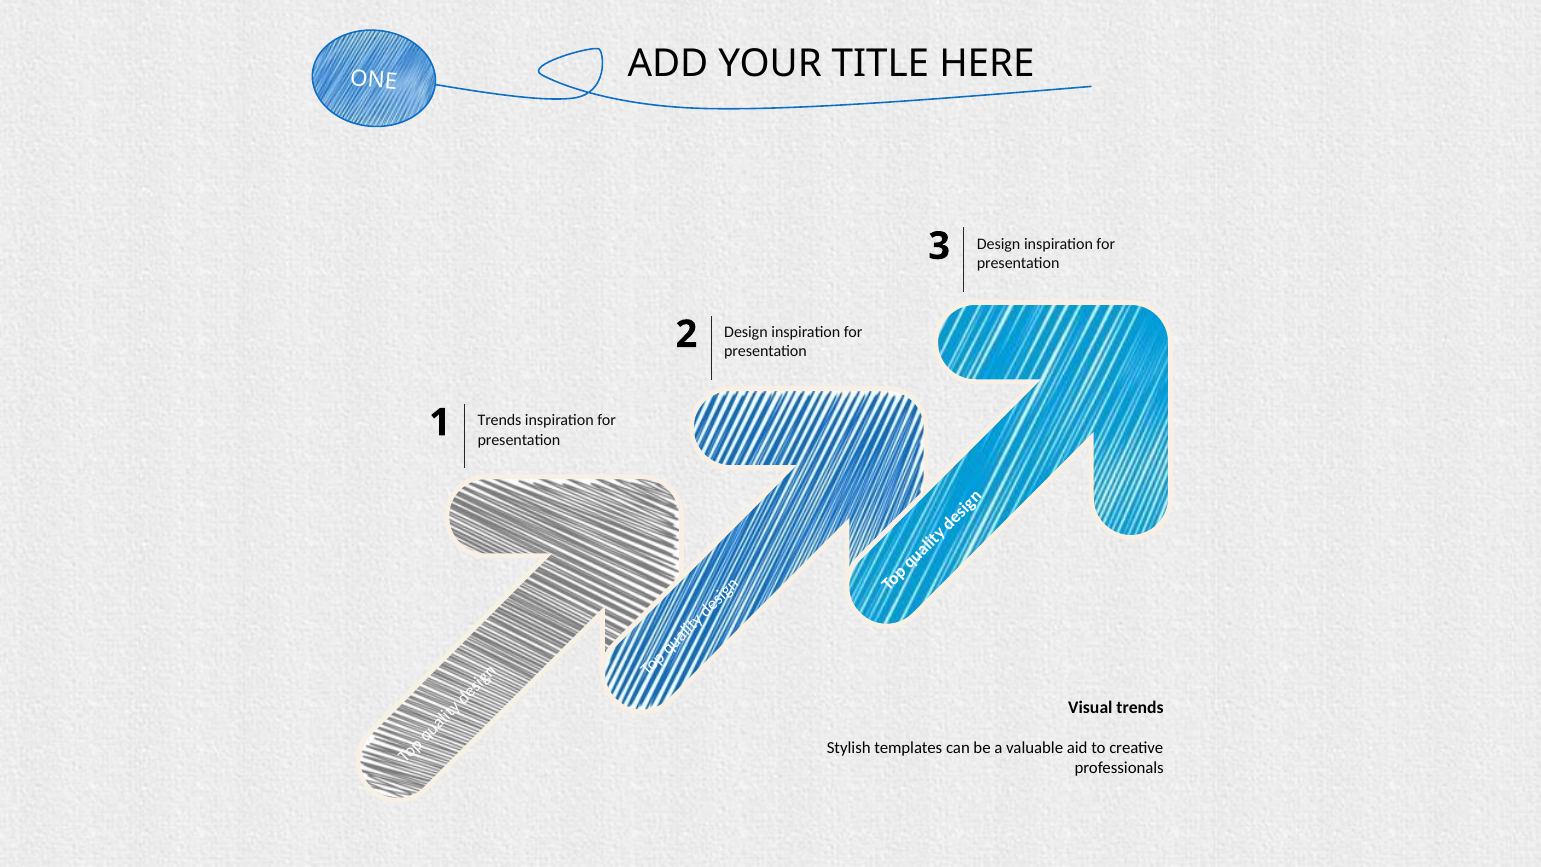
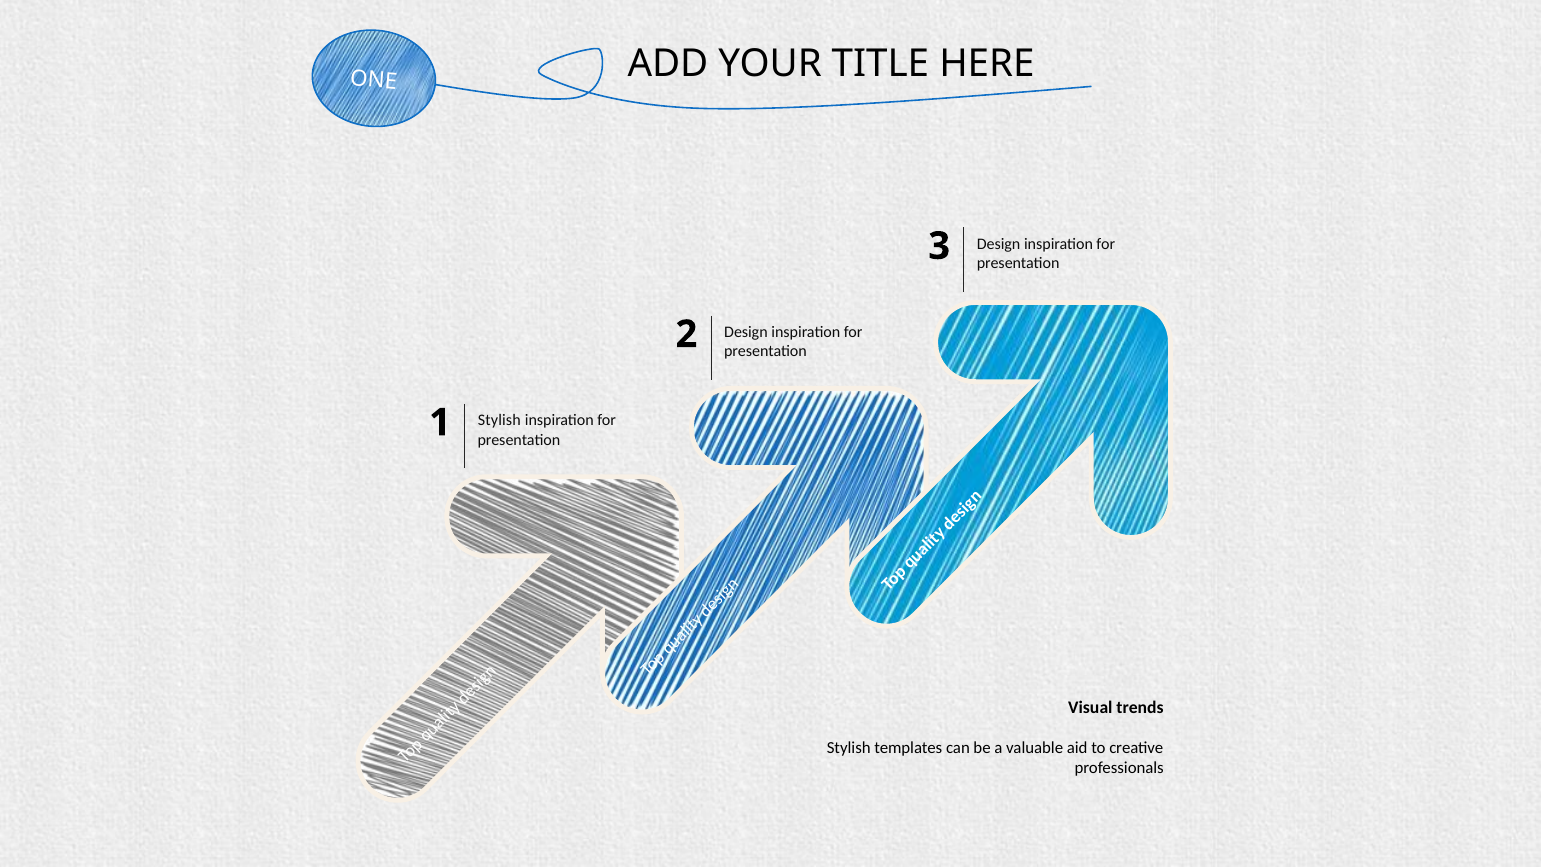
Trends at (500, 421): Trends -> Stylish
